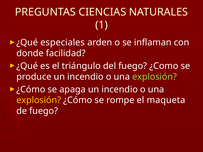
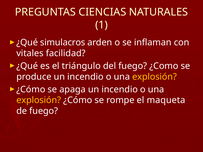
especiales: especiales -> simulacros
donde: donde -> vitales
explosión at (155, 77) colour: light green -> yellow
